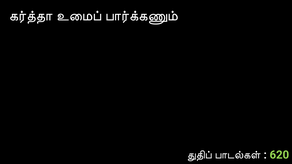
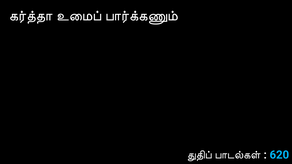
620 colour: light green -> light blue
